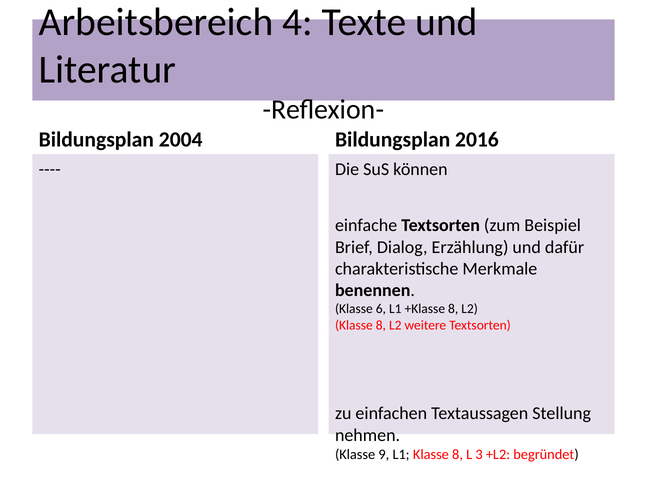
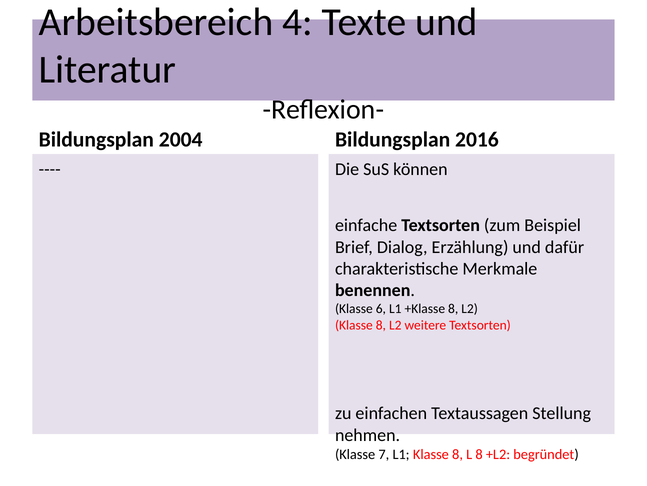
9: 9 -> 7
L 3: 3 -> 8
